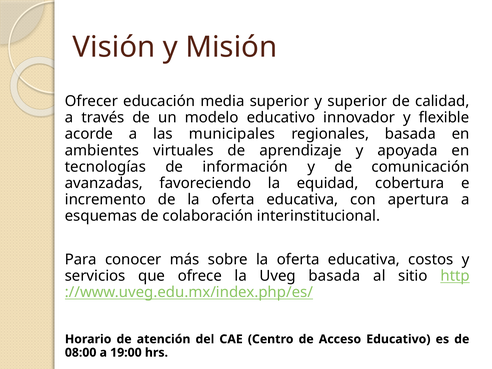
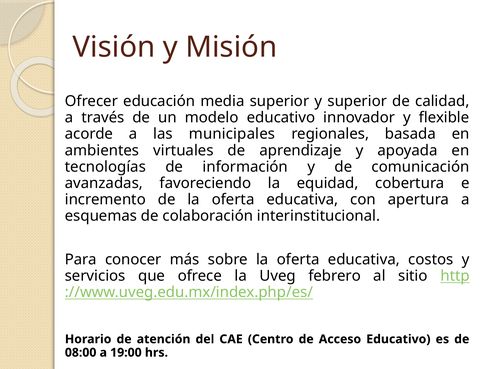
Uveg basada: basada -> febrero
